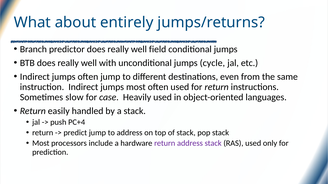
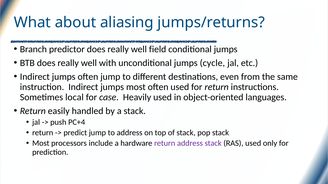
entirely: entirely -> aliasing
slow: slow -> local
